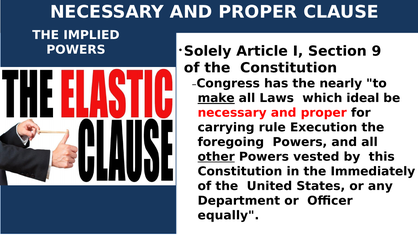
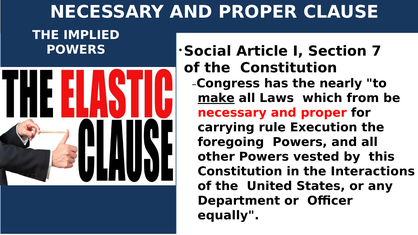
Solely: Solely -> Social
9: 9 -> 7
ideal: ideal -> from
other underline: present -> none
Immediately: Immediately -> Interactions
